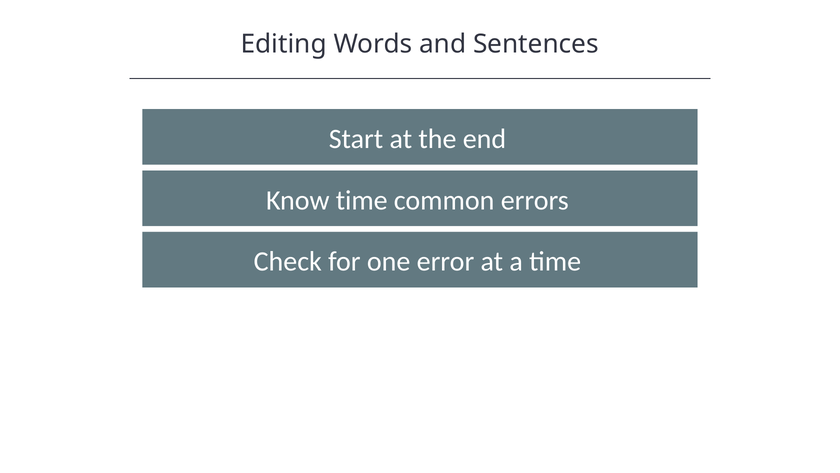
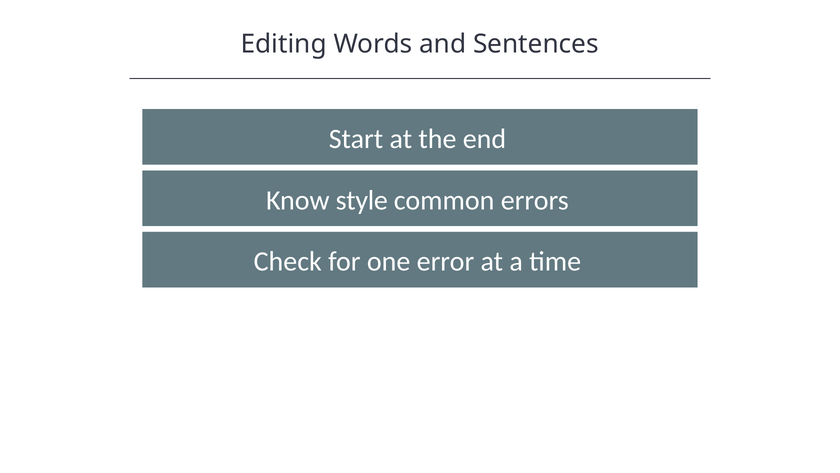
Know time: time -> style
